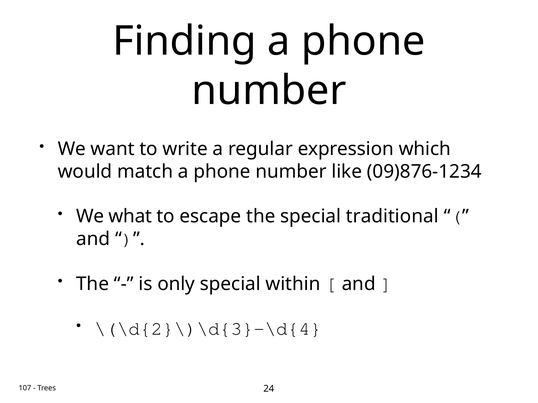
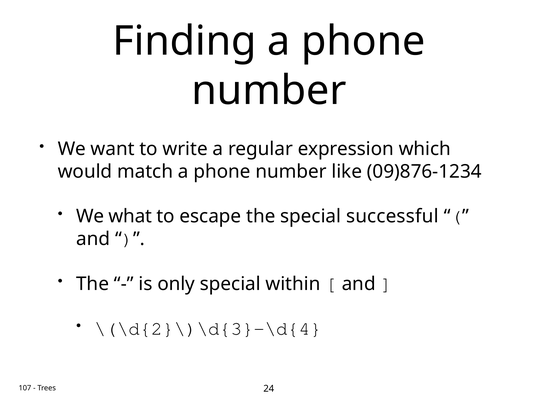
traditional: traditional -> successful
